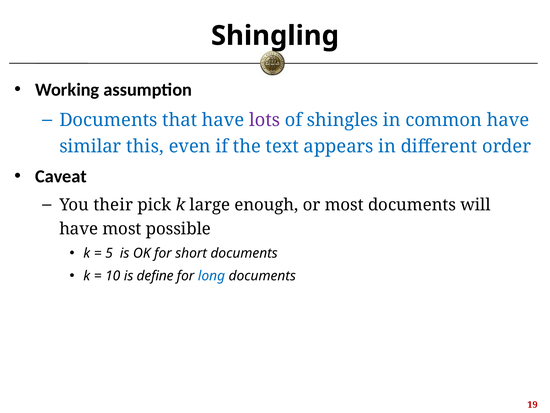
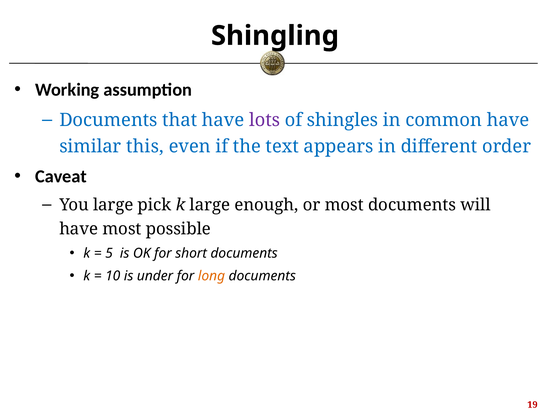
You their: their -> large
define: define -> under
long colour: blue -> orange
